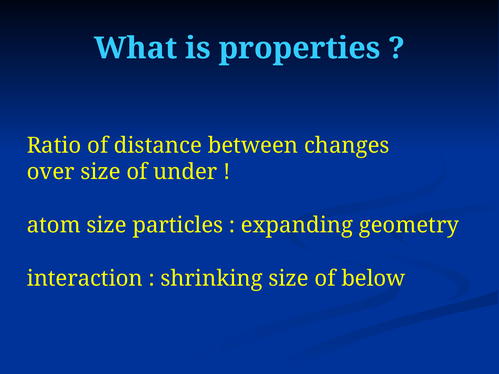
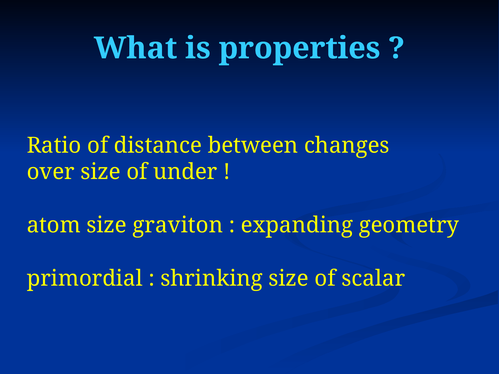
particles: particles -> graviton
interaction: interaction -> primordial
below: below -> scalar
